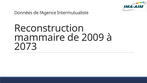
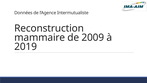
2073: 2073 -> 2019
